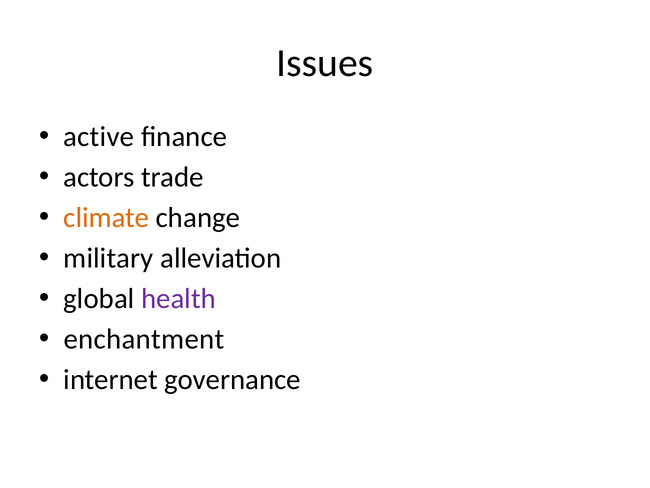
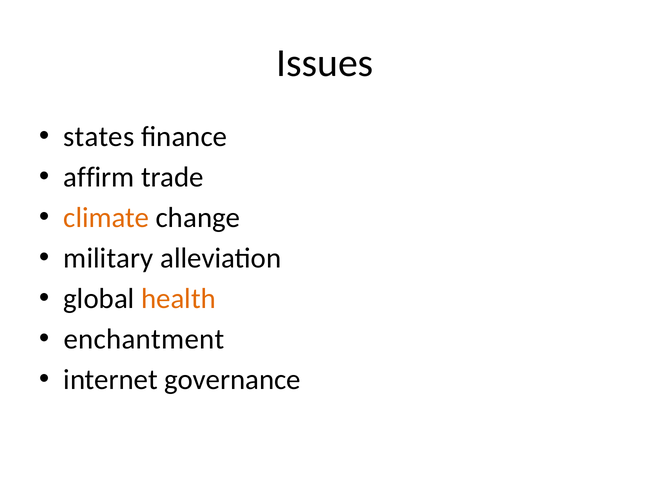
active: active -> states
actors: actors -> affirm
health colour: purple -> orange
